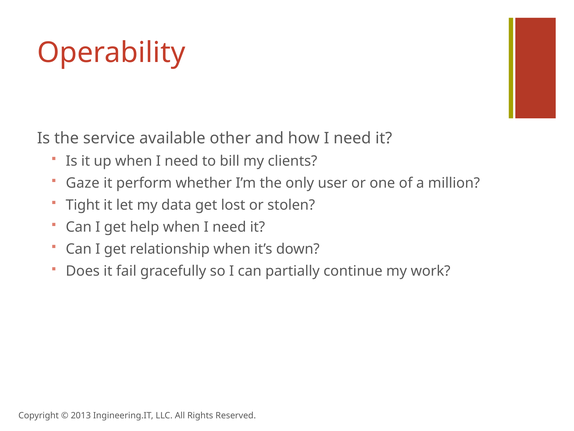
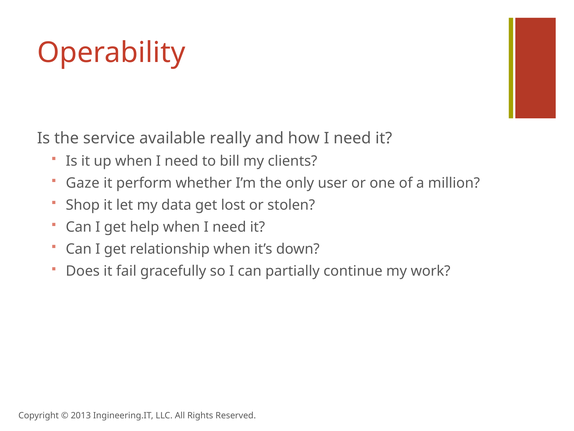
other: other -> really
Tight: Tight -> Shop
